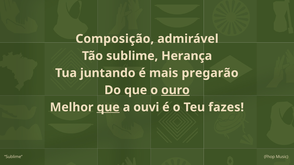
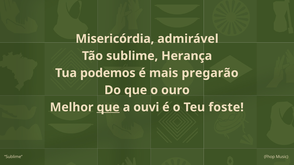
Composição: Composição -> Misericórdia
juntando: juntando -> podemos
ouro underline: present -> none
fazes: fazes -> foste
